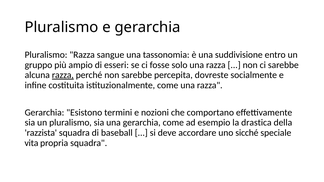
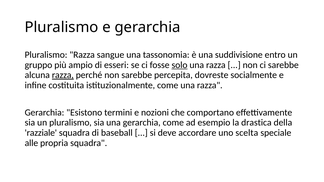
solo underline: none -> present
razzista: razzista -> razziale
sicché: sicché -> scelta
vita: vita -> alle
